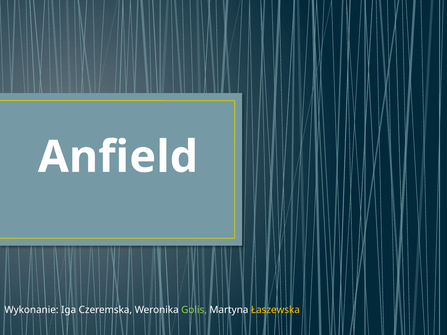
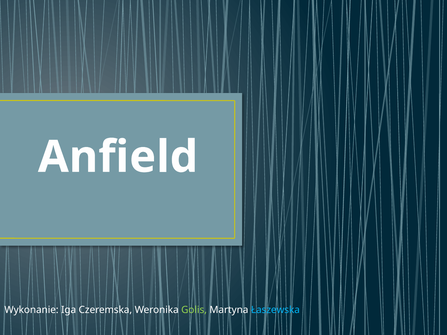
Łaszewska colour: yellow -> light blue
